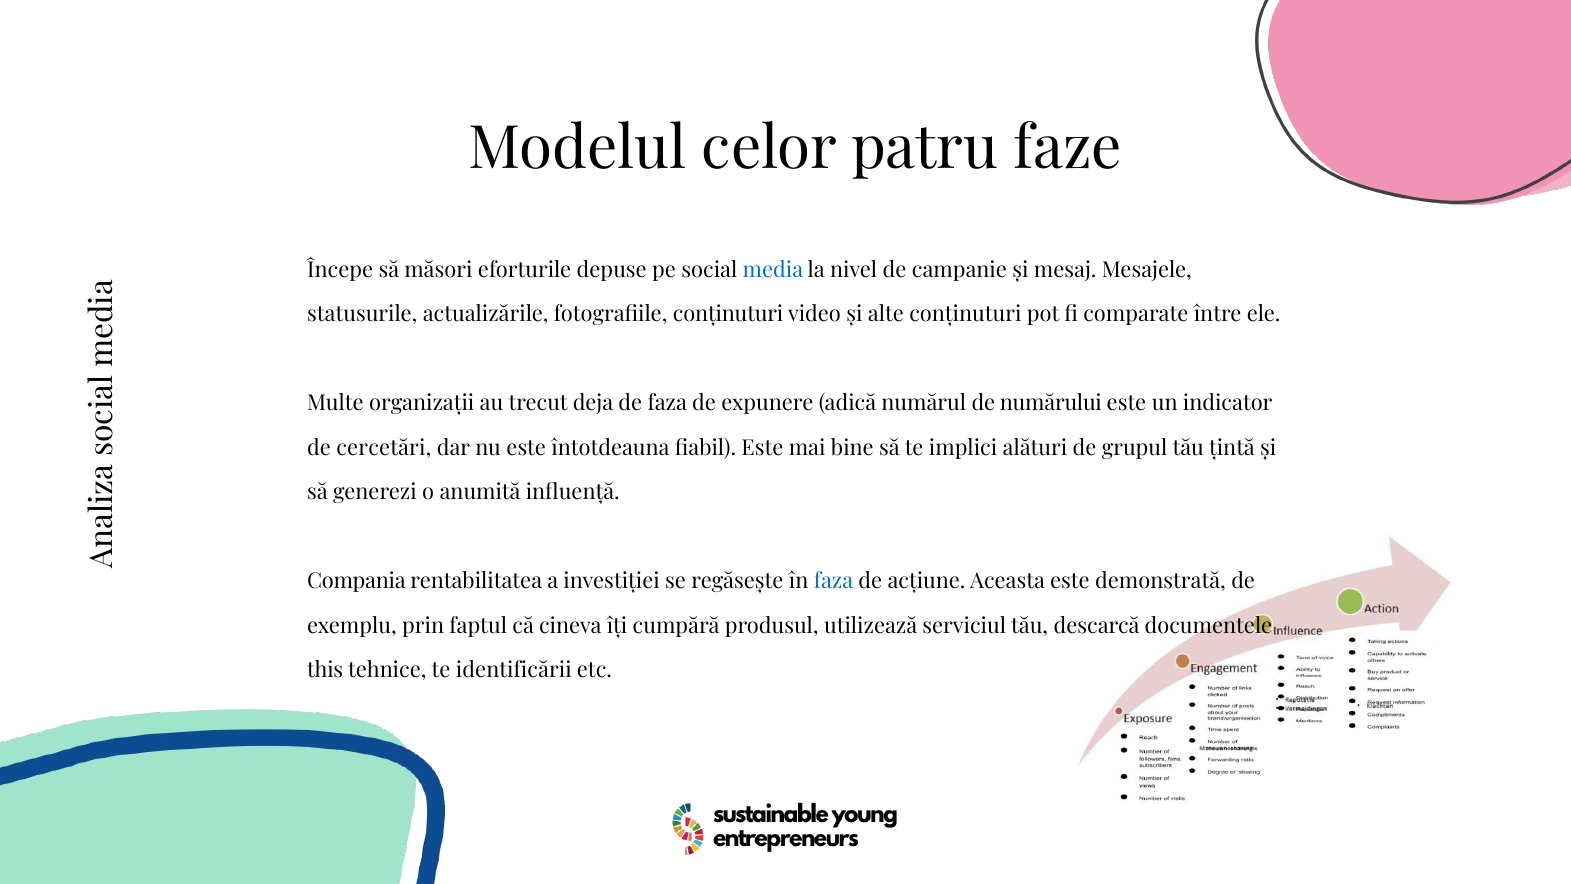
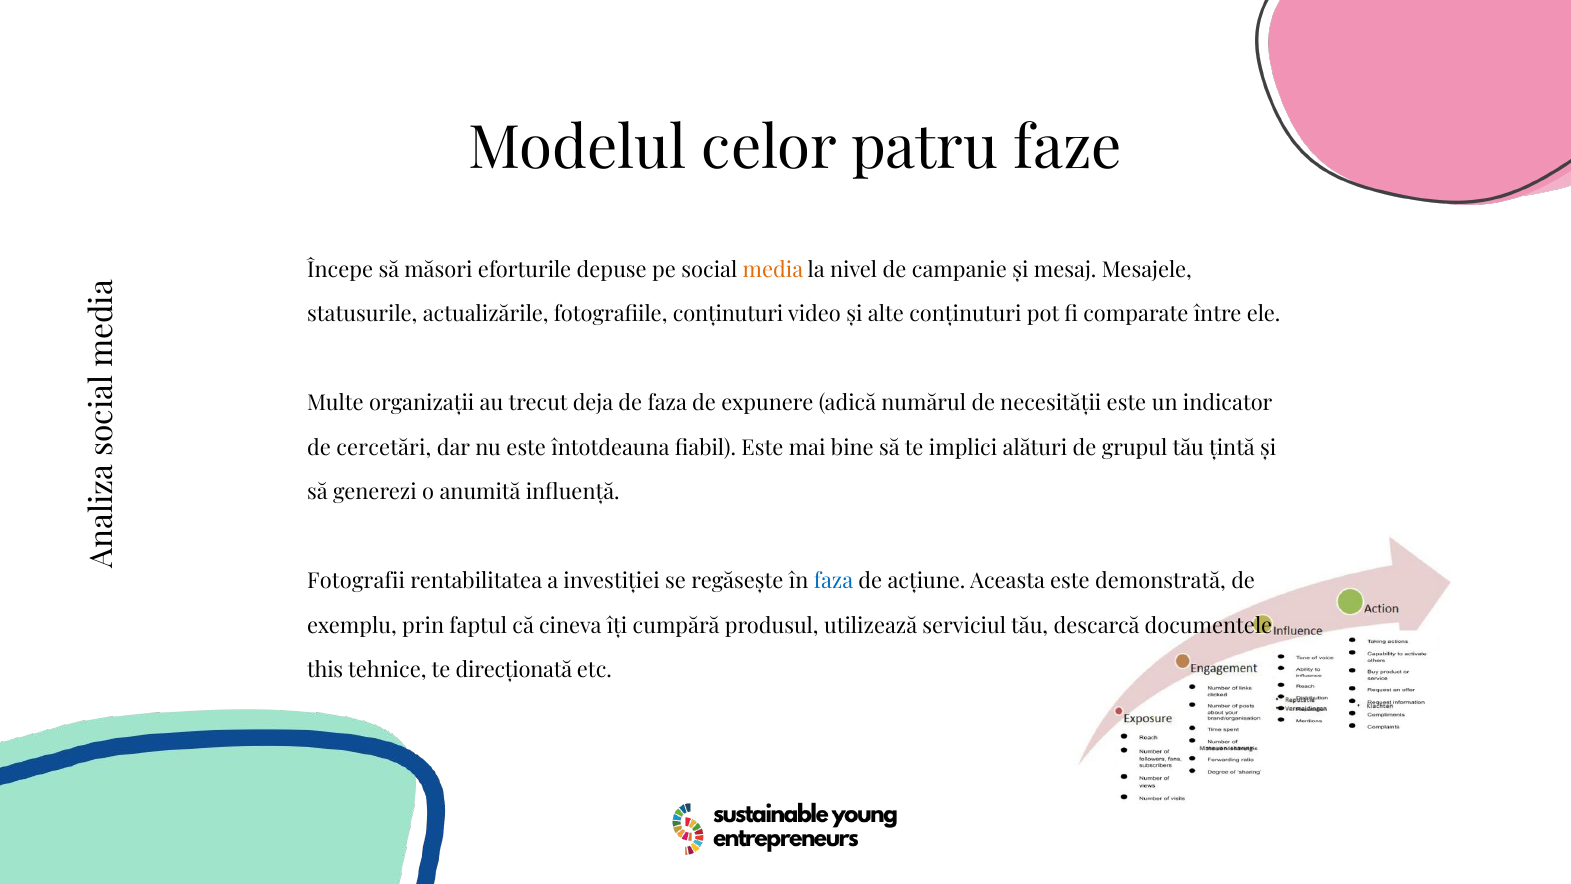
media colour: blue -> orange
numărului: numărului -> necesității
Compania: Compania -> Fotografii
identificării: identificării -> direcționată
